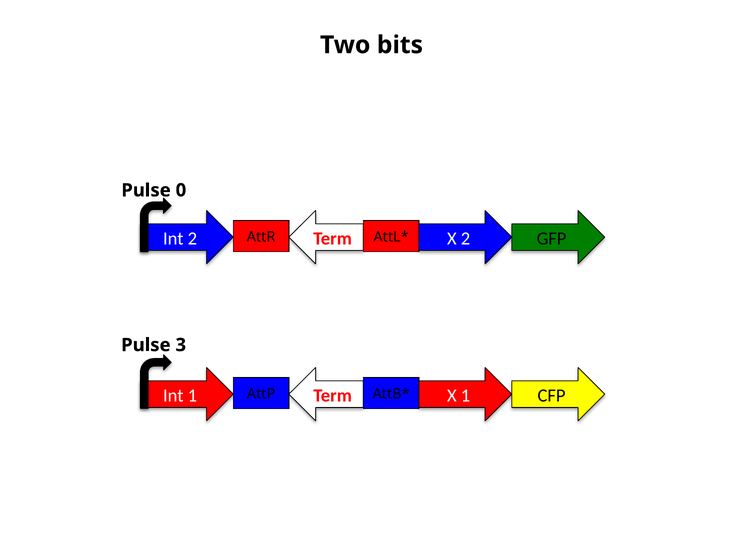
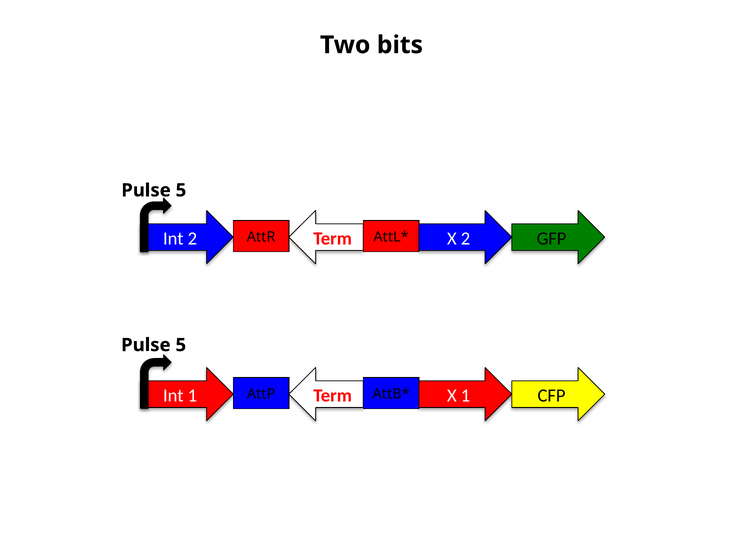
0 at (181, 190): 0 -> 5
3 at (181, 345): 3 -> 5
